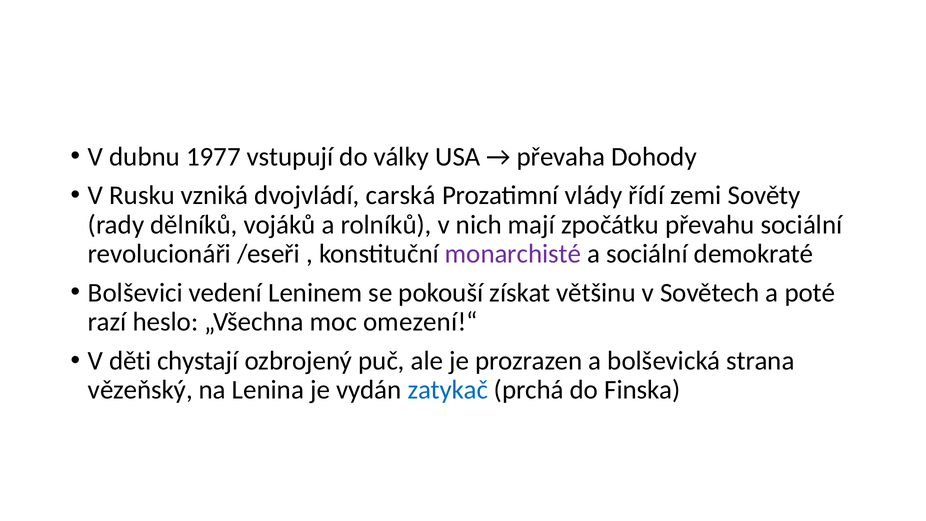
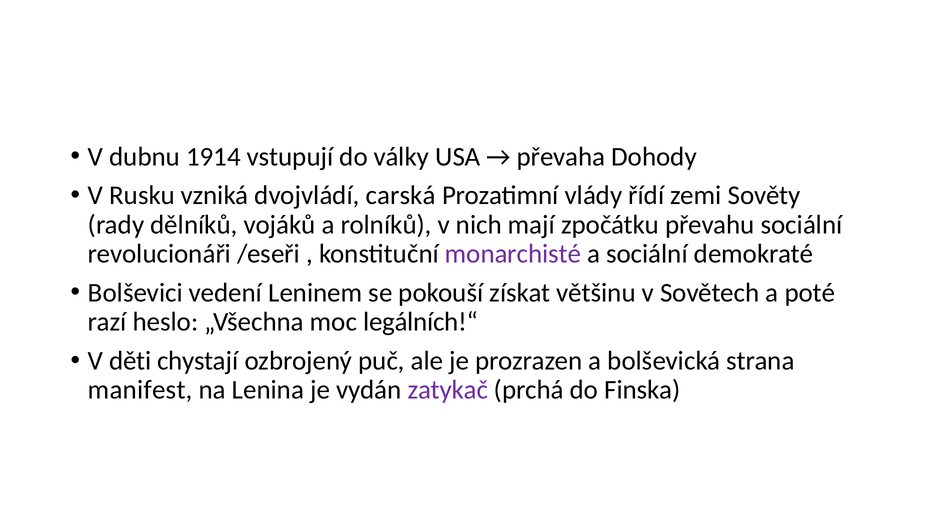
1977: 1977 -> 1914
omezení!“: omezení!“ -> legálních!“
vězeňský: vězeňský -> manifest
zatykač colour: blue -> purple
